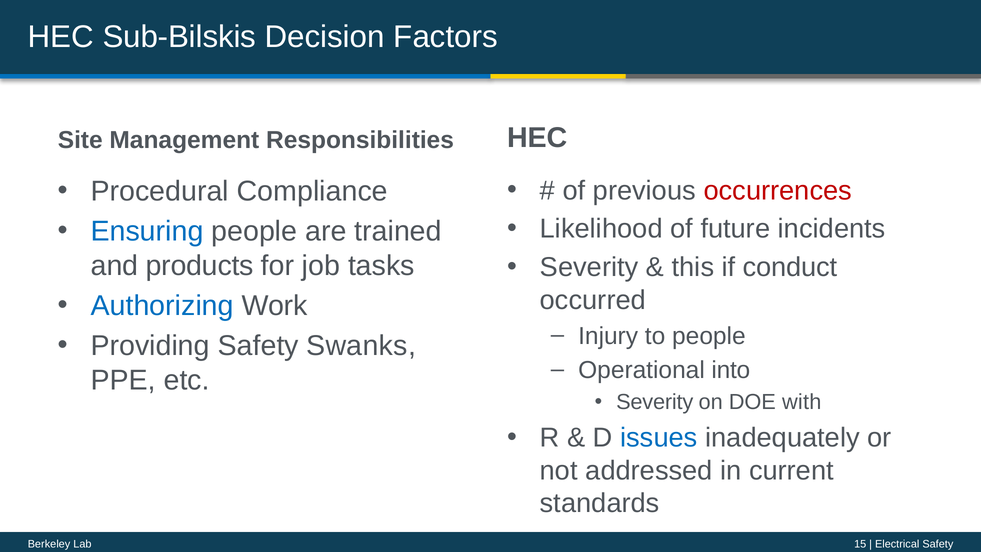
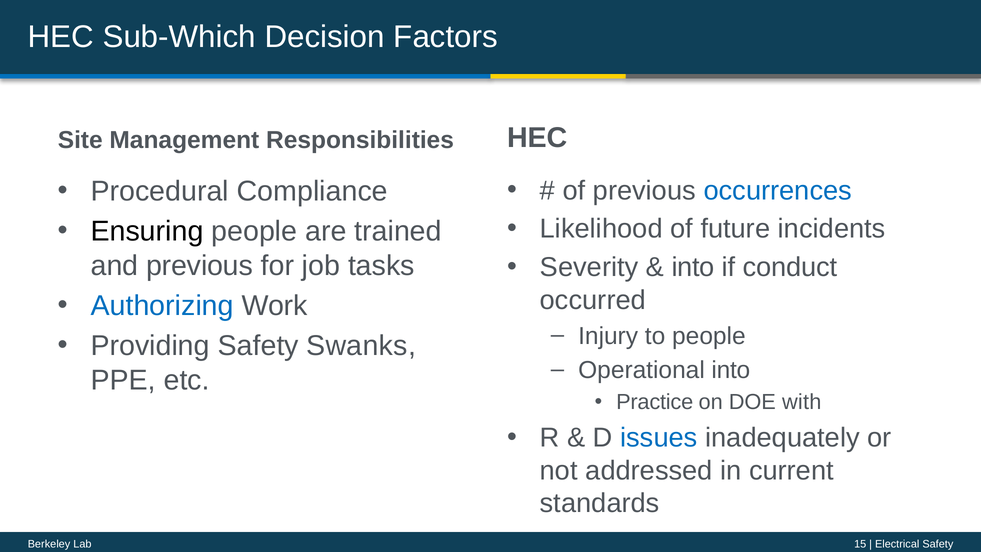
Sub-Bilskis: Sub-Bilskis -> Sub-Which
occurrences colour: red -> blue
Ensuring colour: blue -> black
and products: products -> previous
this at (693, 267): this -> into
Severity at (655, 402): Severity -> Practice
